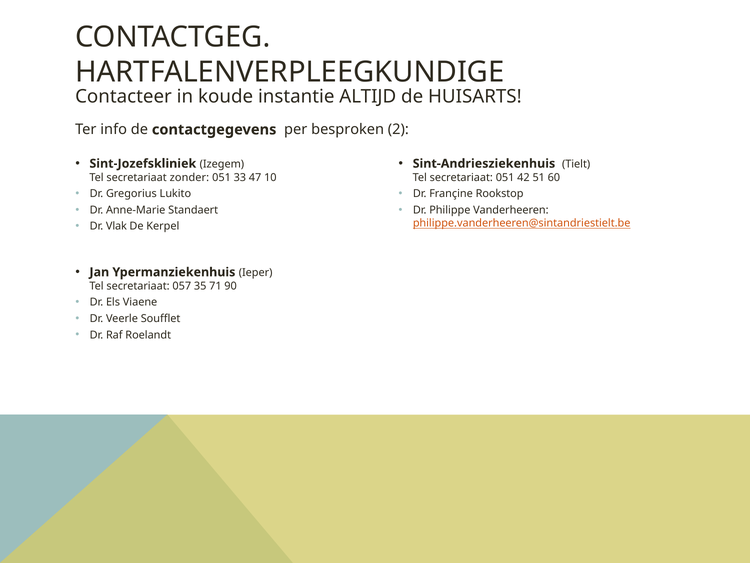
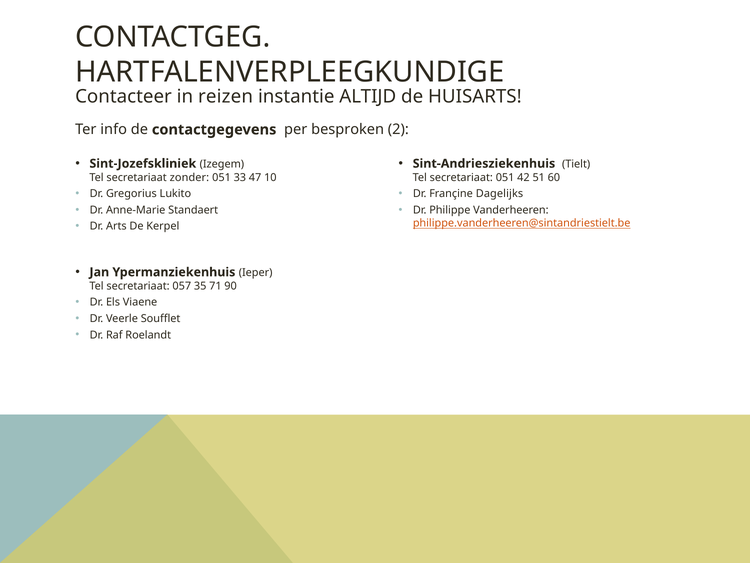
koude: koude -> reizen
Rookstop: Rookstop -> Dagelijks
Vlak: Vlak -> Arts
